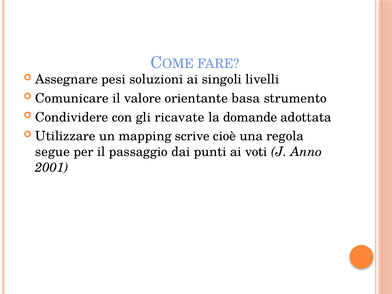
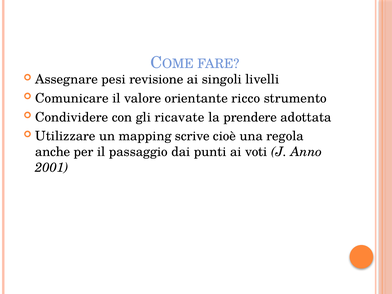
soluzioni: soluzioni -> revisione
basa: basa -> ricco
domande: domande -> prendere
segue: segue -> anche
